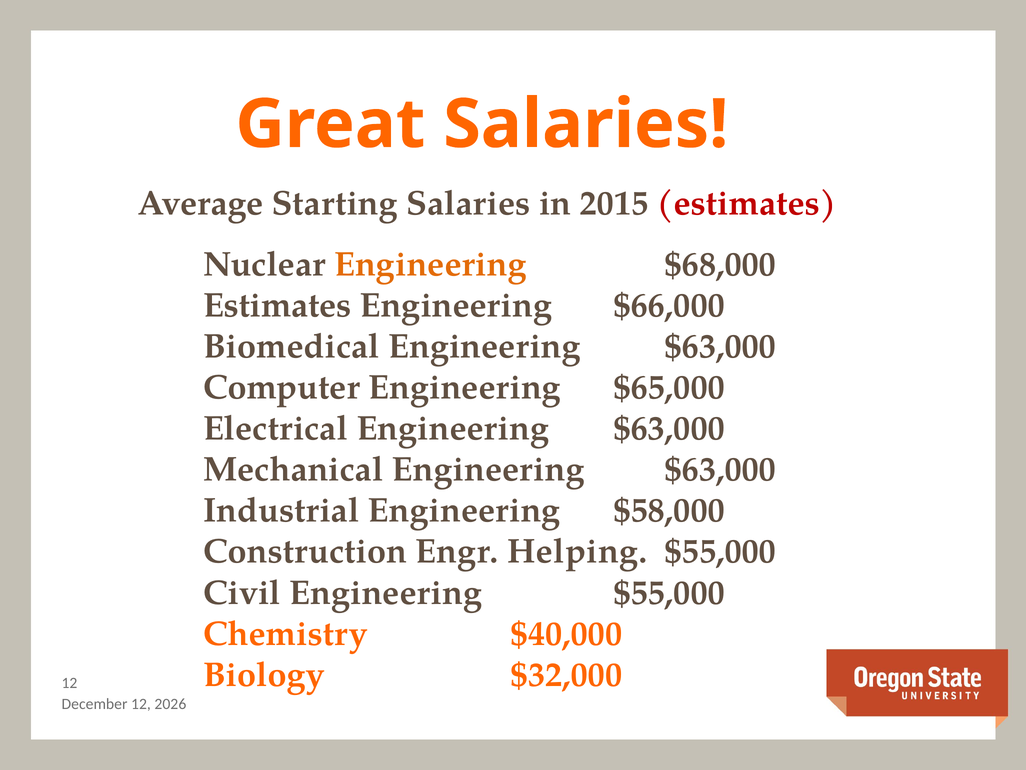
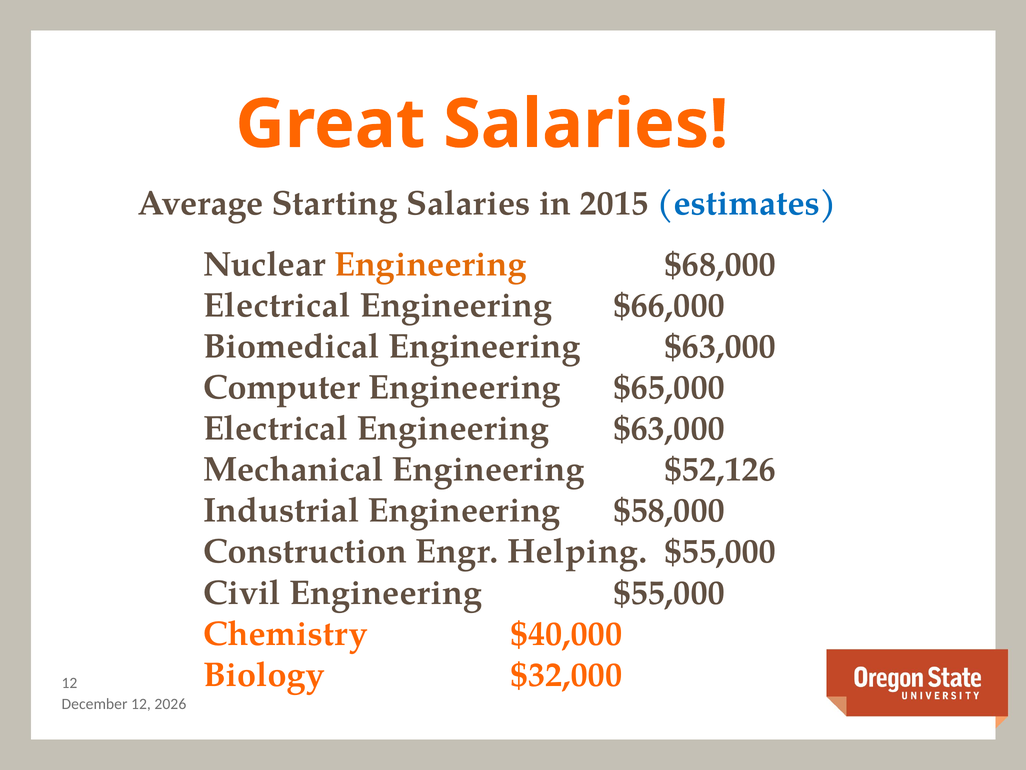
estimates at (747, 203) colour: red -> blue
Estimates at (277, 305): Estimates -> Electrical
Mechanical Engineering $63,000: $63,000 -> $52,126
